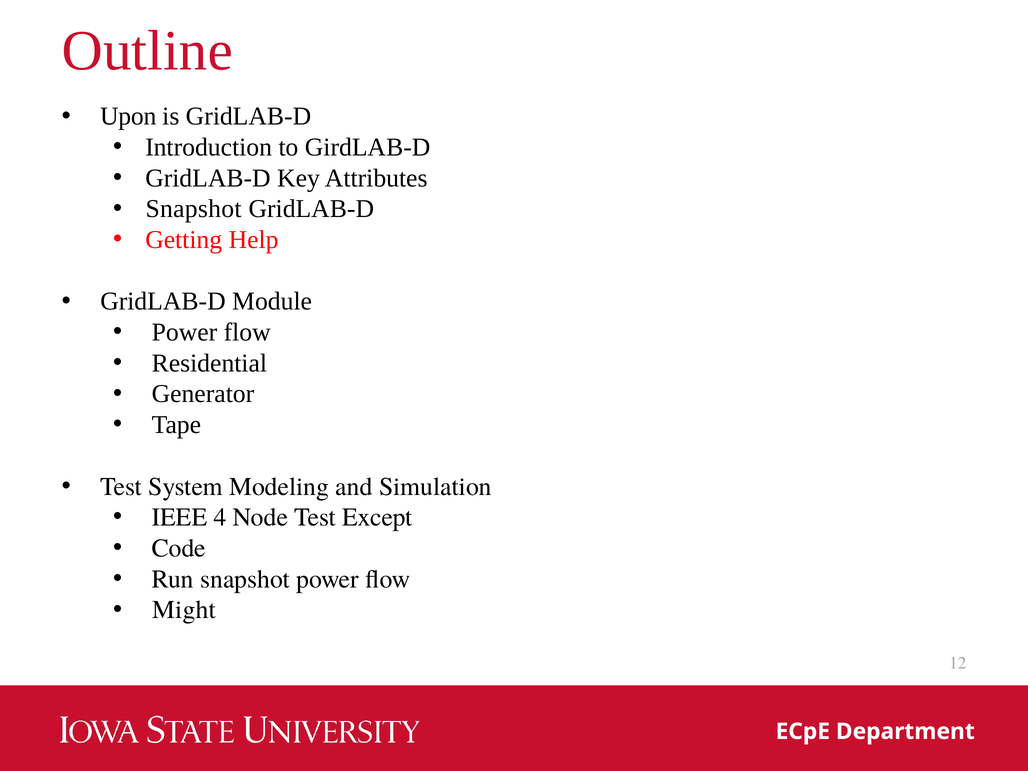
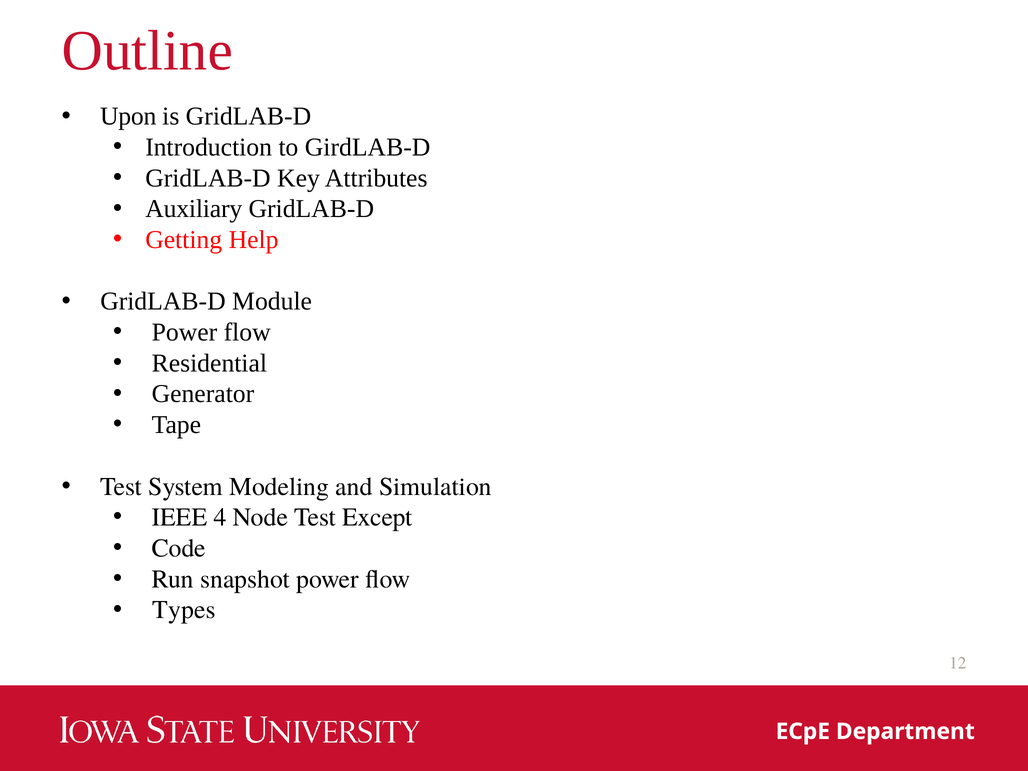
Snapshot at (194, 209): Snapshot -> Auxiliary
Might: Might -> Types
